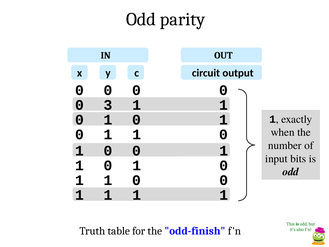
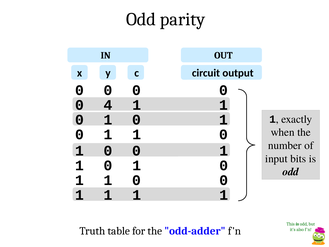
3: 3 -> 4
odd-finish: odd-finish -> odd-adder
